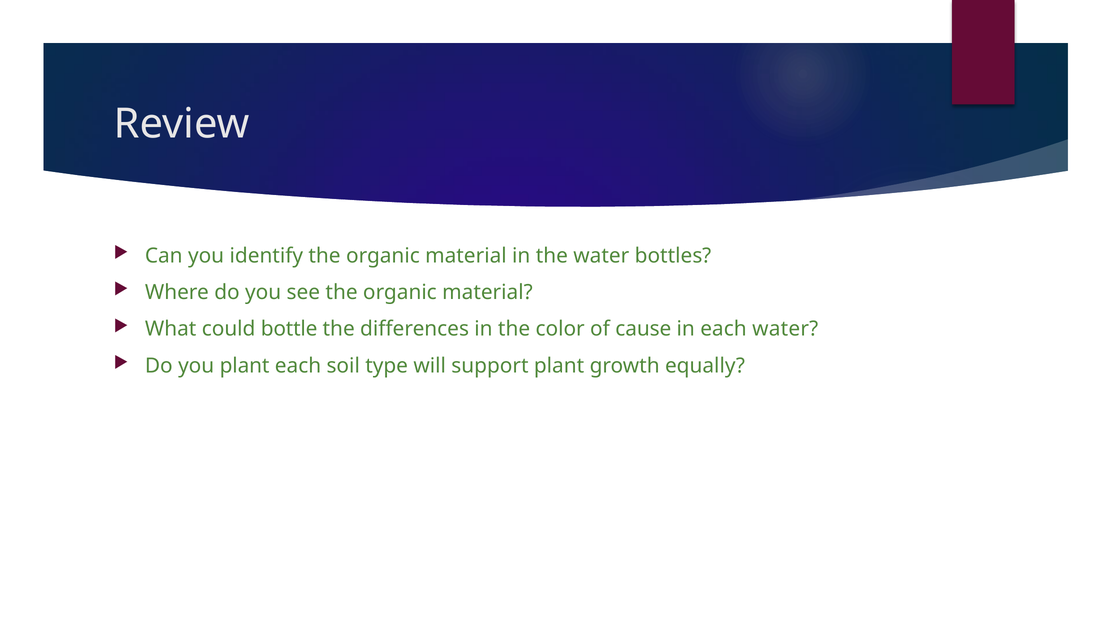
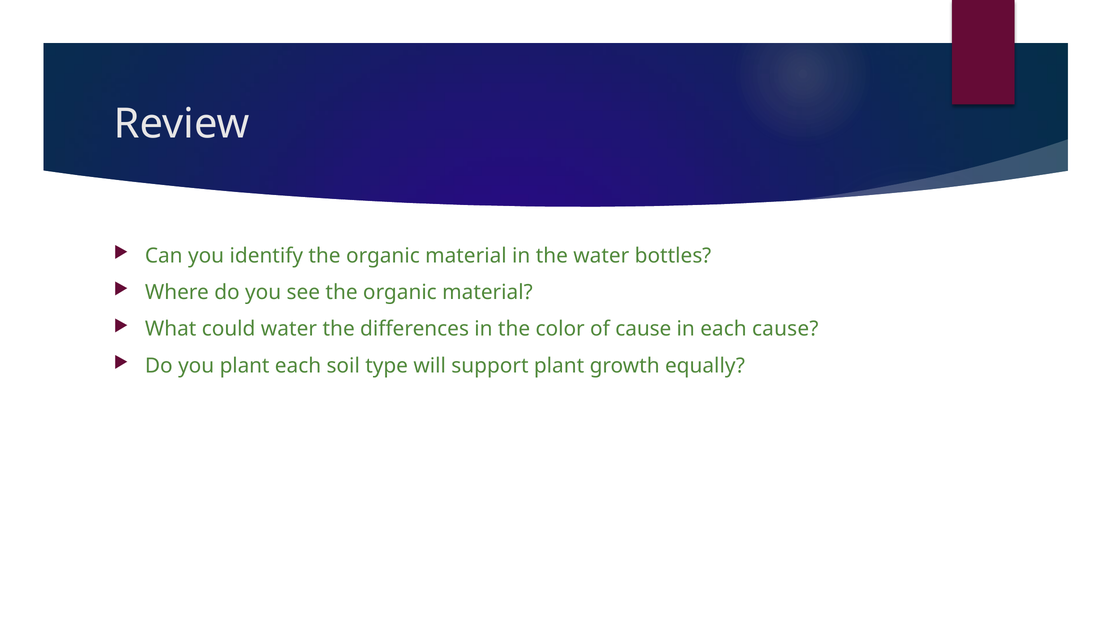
could bottle: bottle -> water
each water: water -> cause
